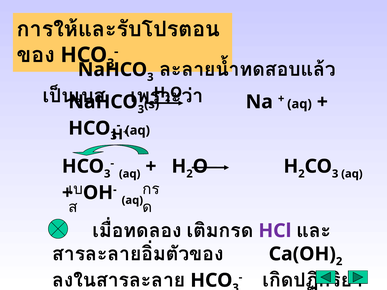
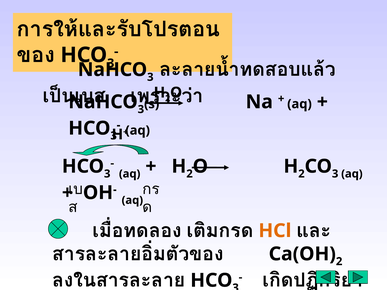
HCl colour: purple -> orange
